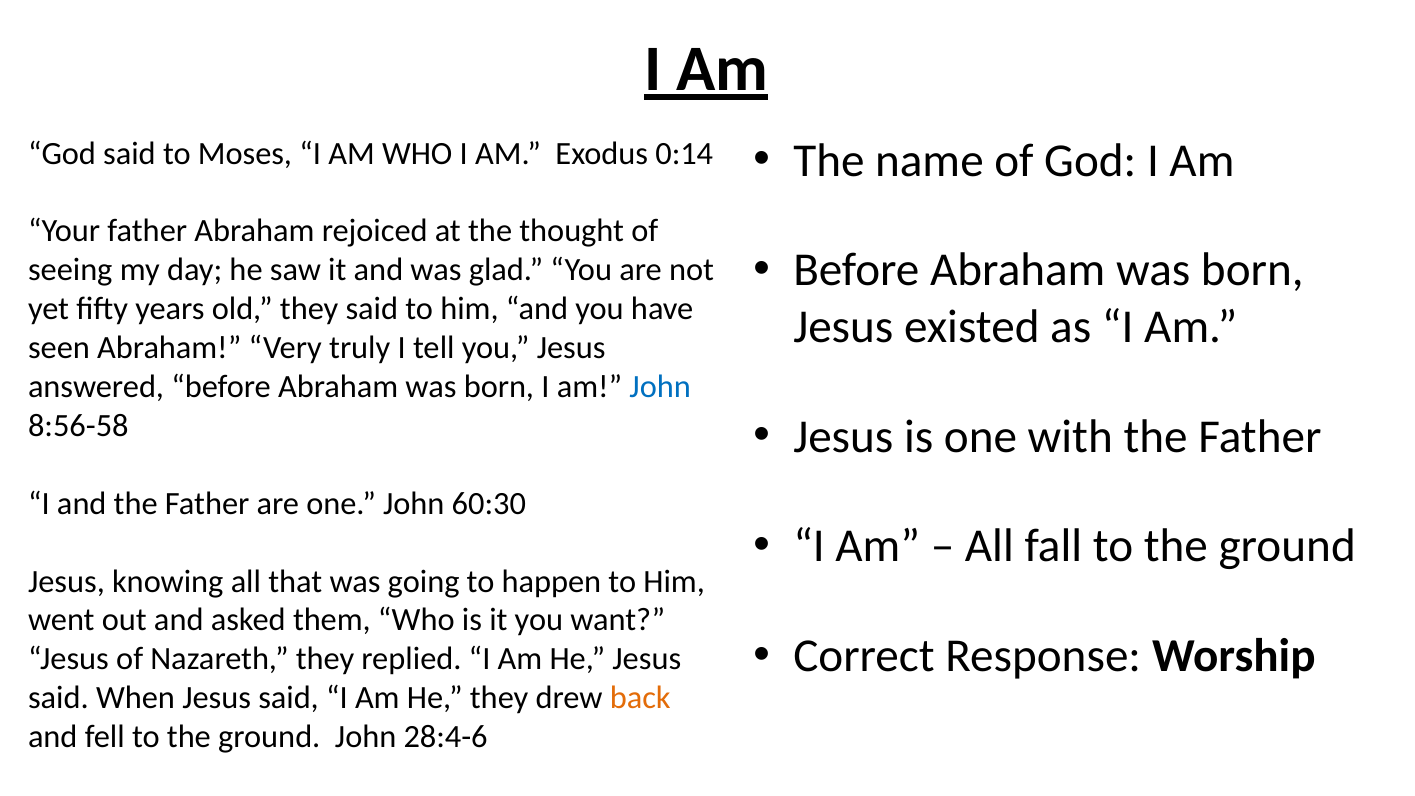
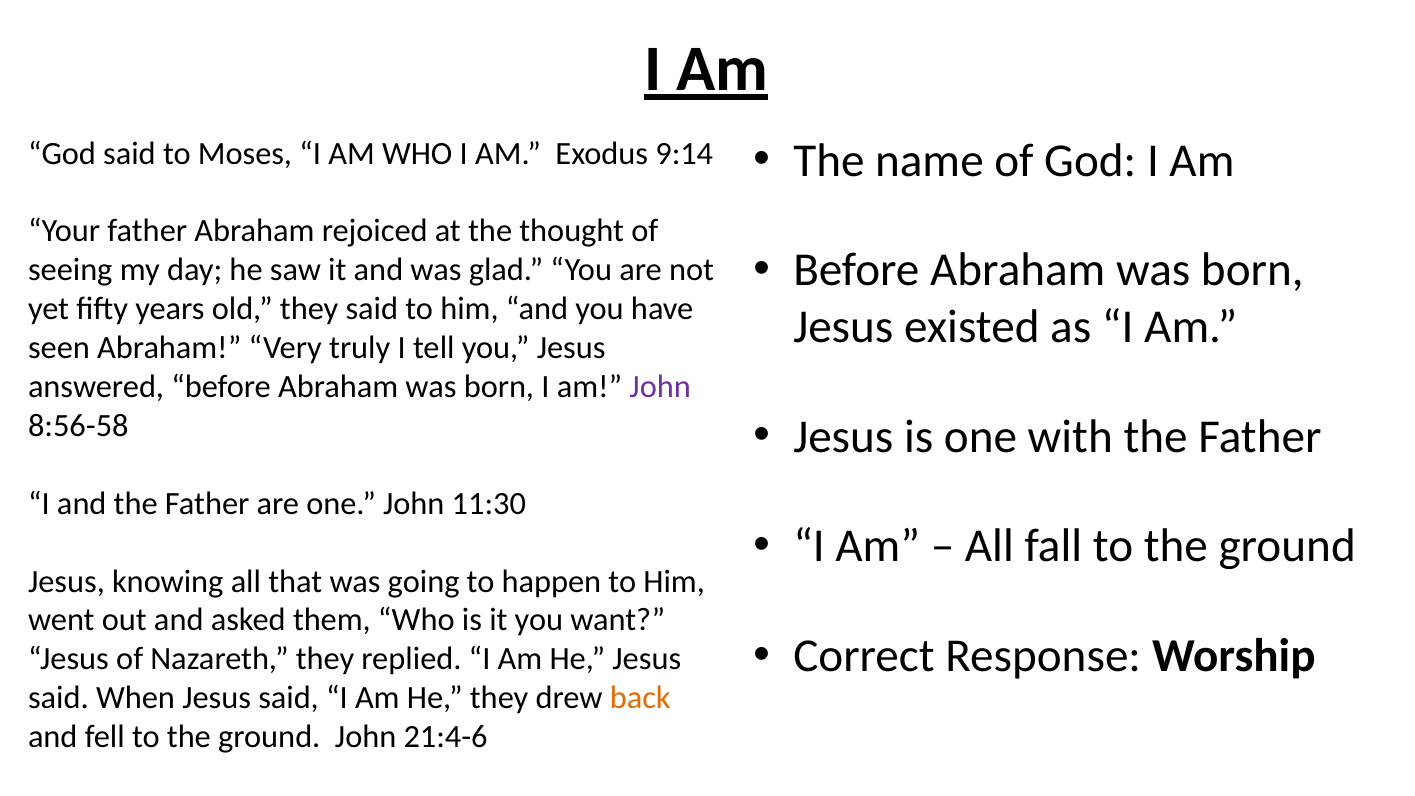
0:14: 0:14 -> 9:14
John at (660, 387) colour: blue -> purple
60:30: 60:30 -> 11:30
28:4-6: 28:4-6 -> 21:4-6
